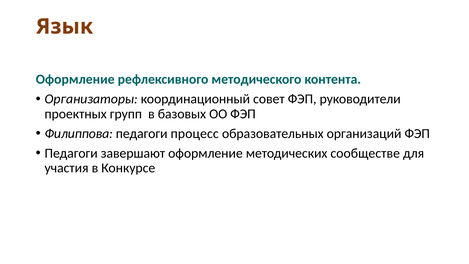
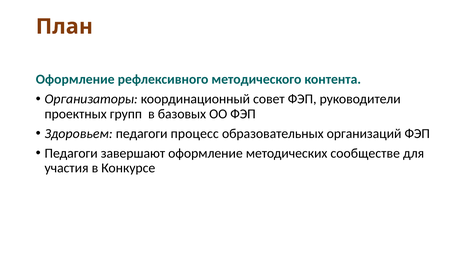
Язык: Язык -> План
Филиппова: Филиппова -> Здоровьем
